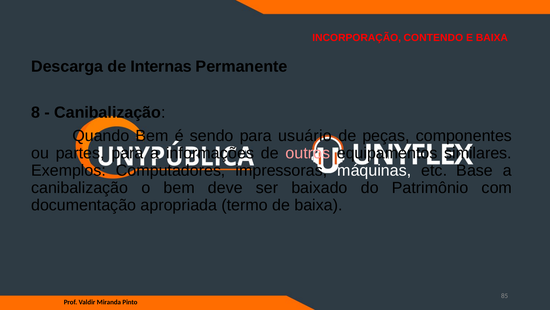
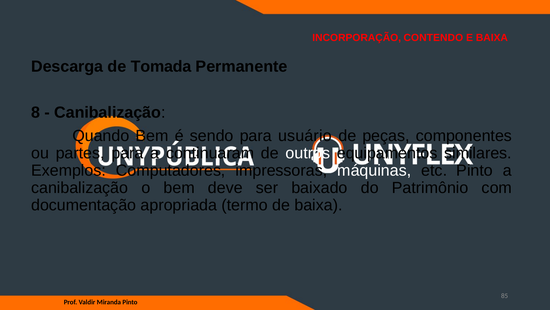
Internas: Internas -> Tomada
informações: informações -> continuaram
outros colour: pink -> white
etc Base: Base -> Pinto
